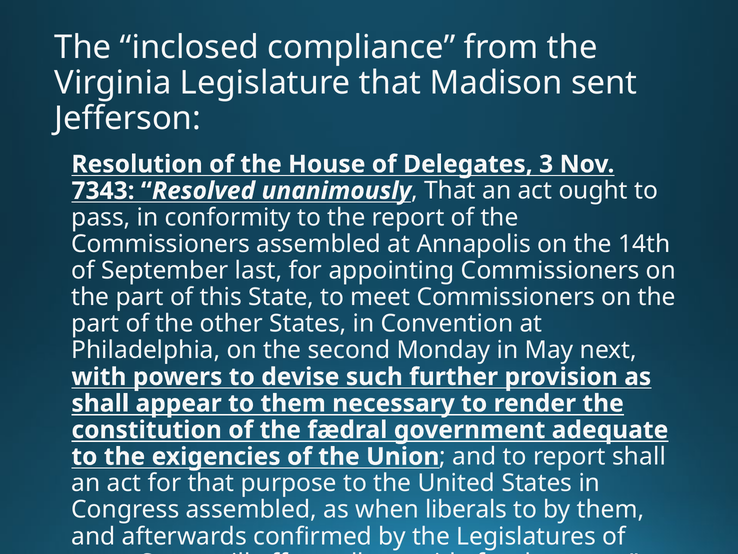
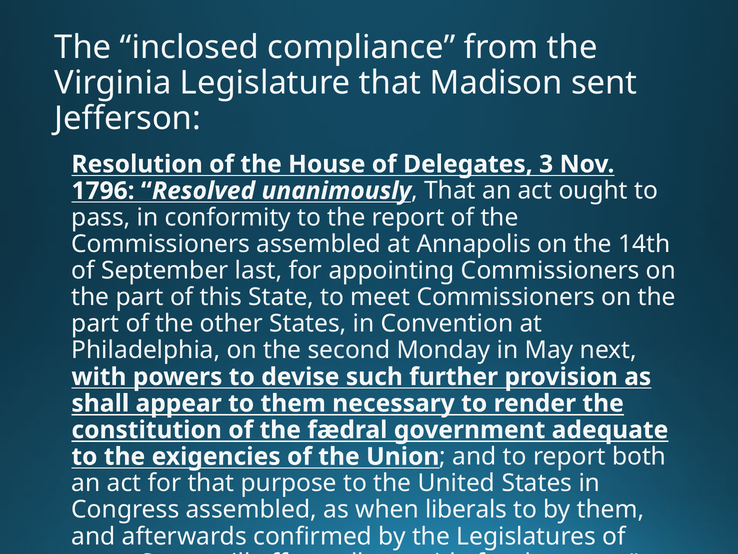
7343: 7343 -> 1796
report shall: shall -> both
